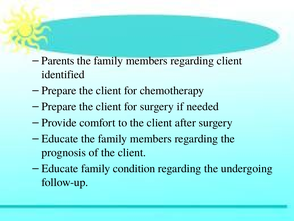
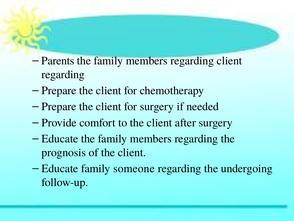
identified at (63, 74): identified -> regarding
condition: condition -> someone
